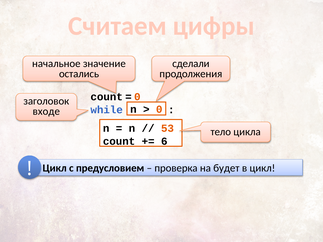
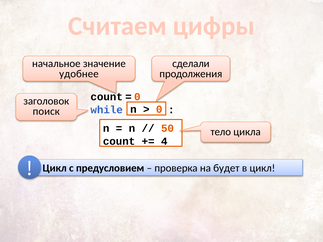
остались: остались -> удобнее
входе: входе -> поиск
53: 53 -> 50
6: 6 -> 4
